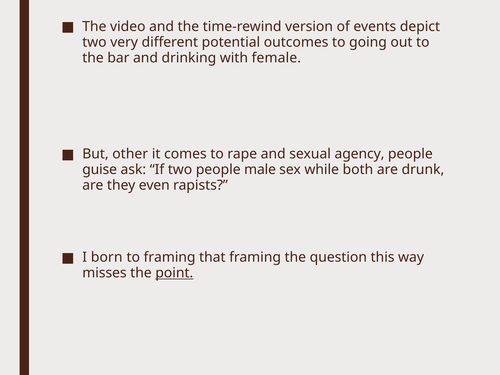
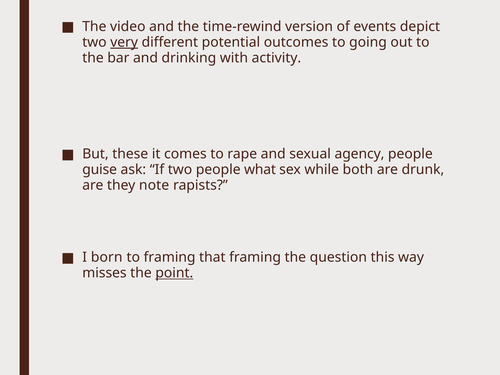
very underline: none -> present
female: female -> activity
other: other -> these
male: male -> what
even: even -> note
